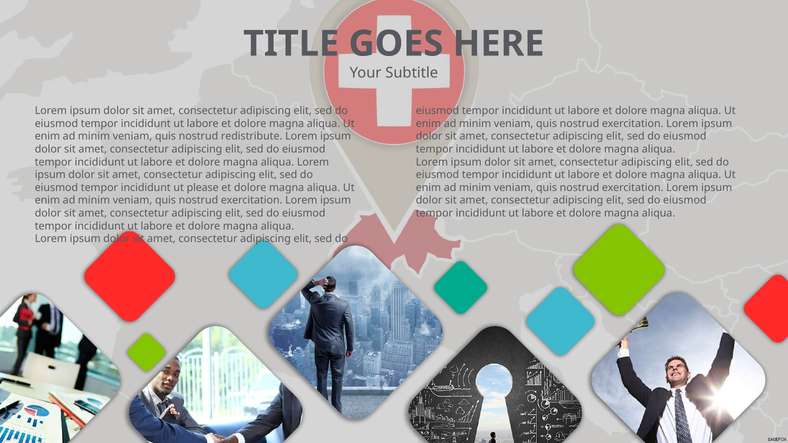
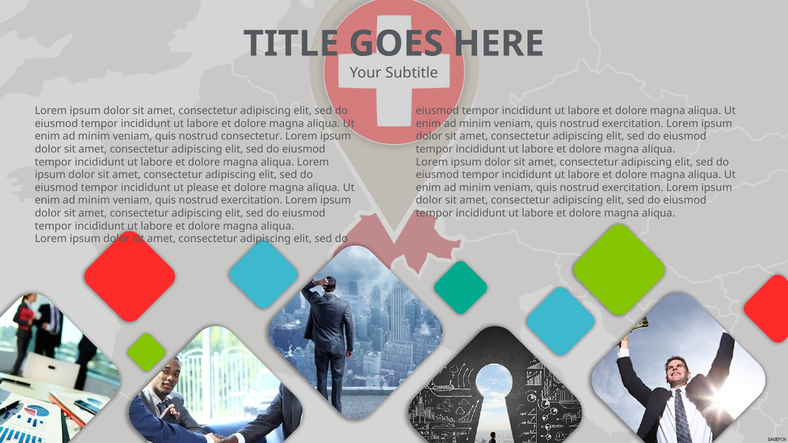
nostrud redistribute: redistribute -> consectetur
